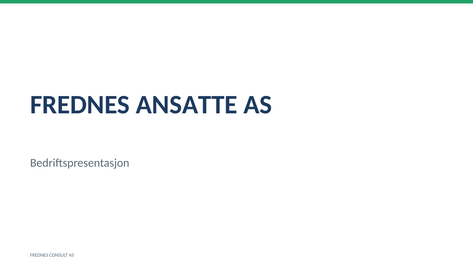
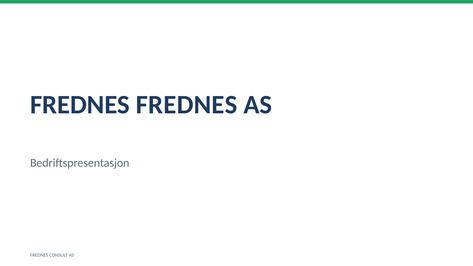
FREDNES ANSATTE: ANSATTE -> FREDNES
